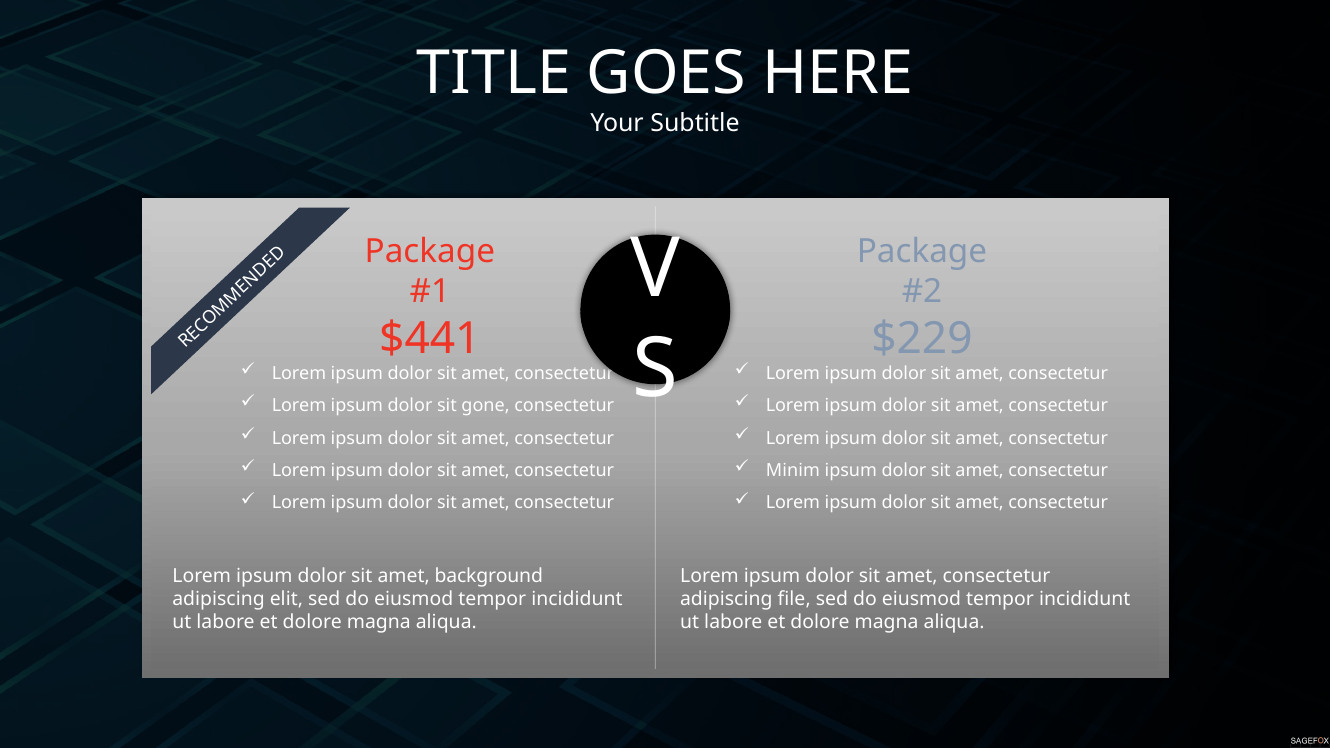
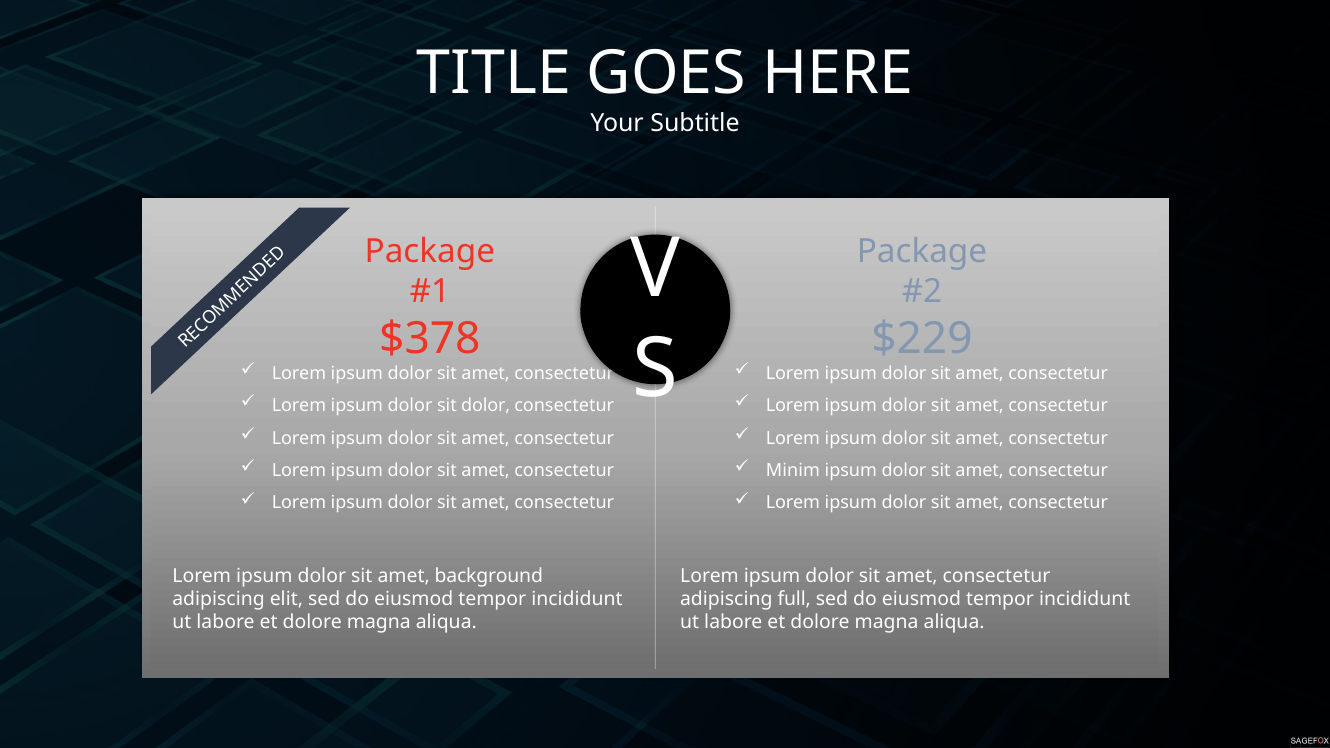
$441: $441 -> $378
sit gone: gone -> dolor
file: file -> full
